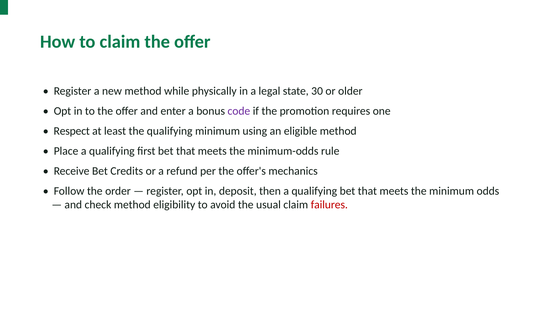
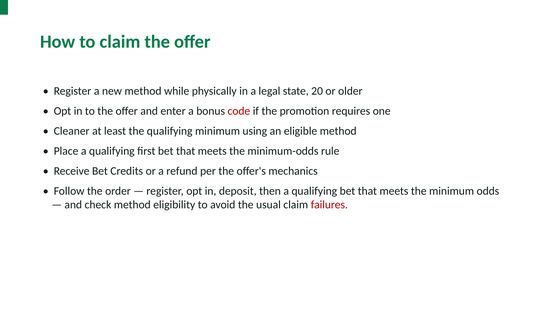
30: 30 -> 20
code colour: purple -> red
Respect: Respect -> Cleaner
